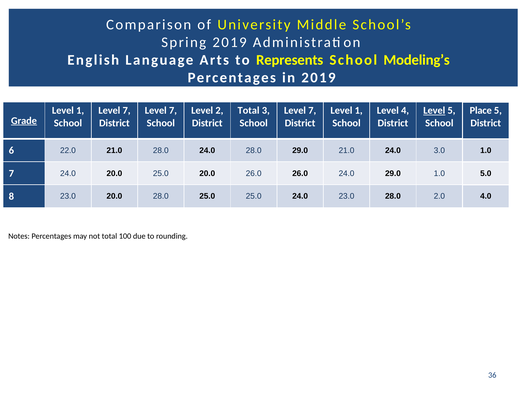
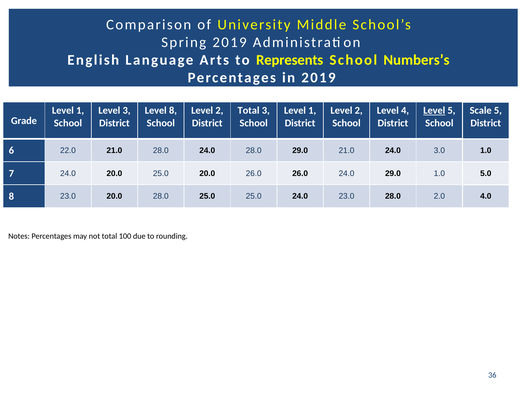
Modeling’s: Modeling’s -> Numbers’s
7 at (127, 110): 7 -> 3
7 at (173, 110): 7 -> 8
7 at (312, 110): 7 -> 1
1 at (359, 110): 1 -> 2
Place: Place -> Scale
Grade underline: present -> none
